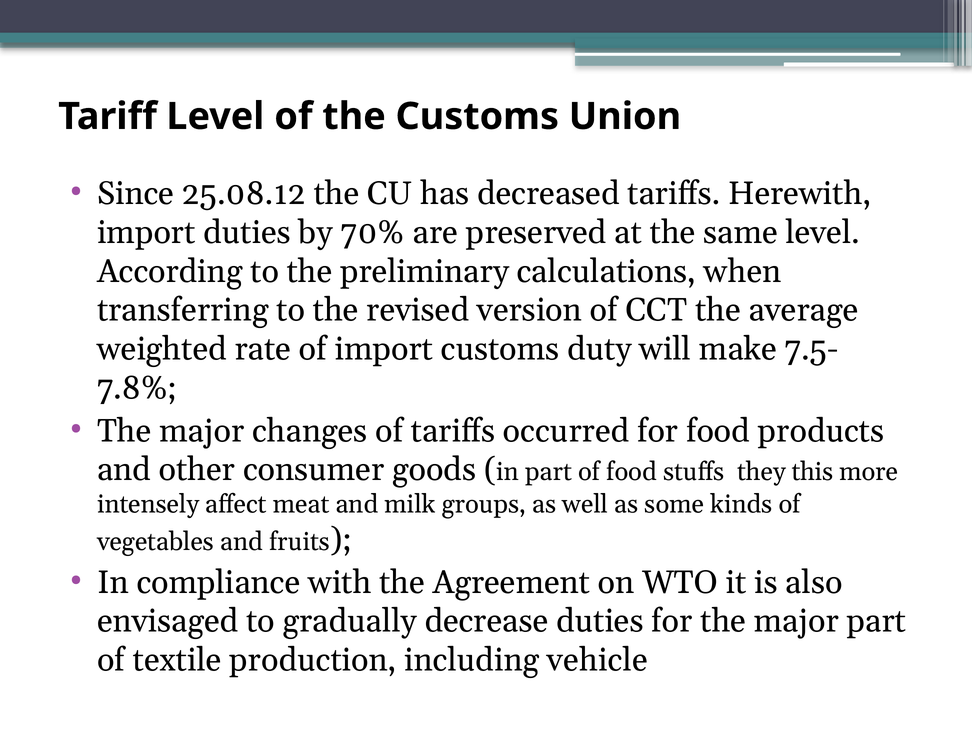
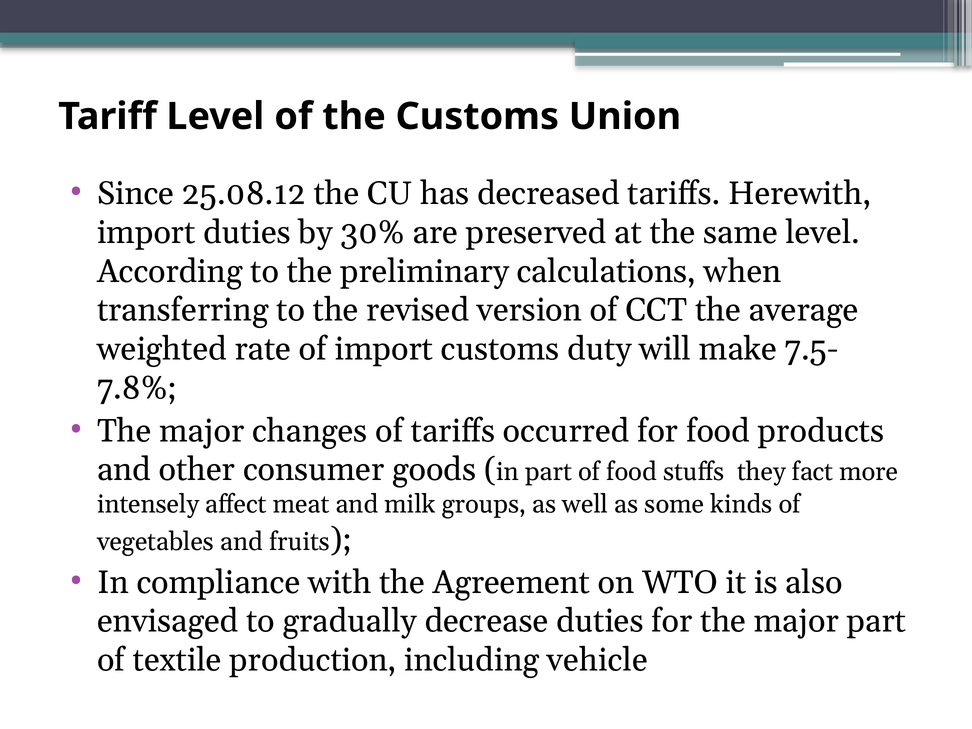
70%: 70% -> 30%
this: this -> fact
